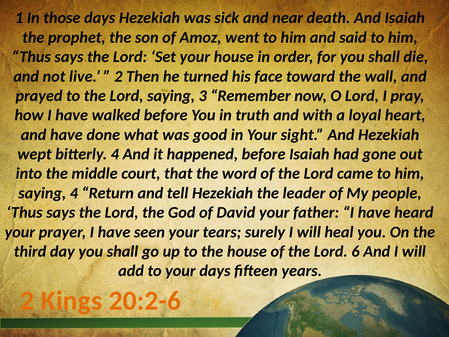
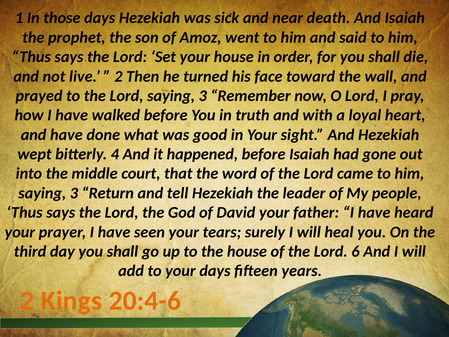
4 at (74, 193): 4 -> 3
20:2-6: 20:2-6 -> 20:4-6
